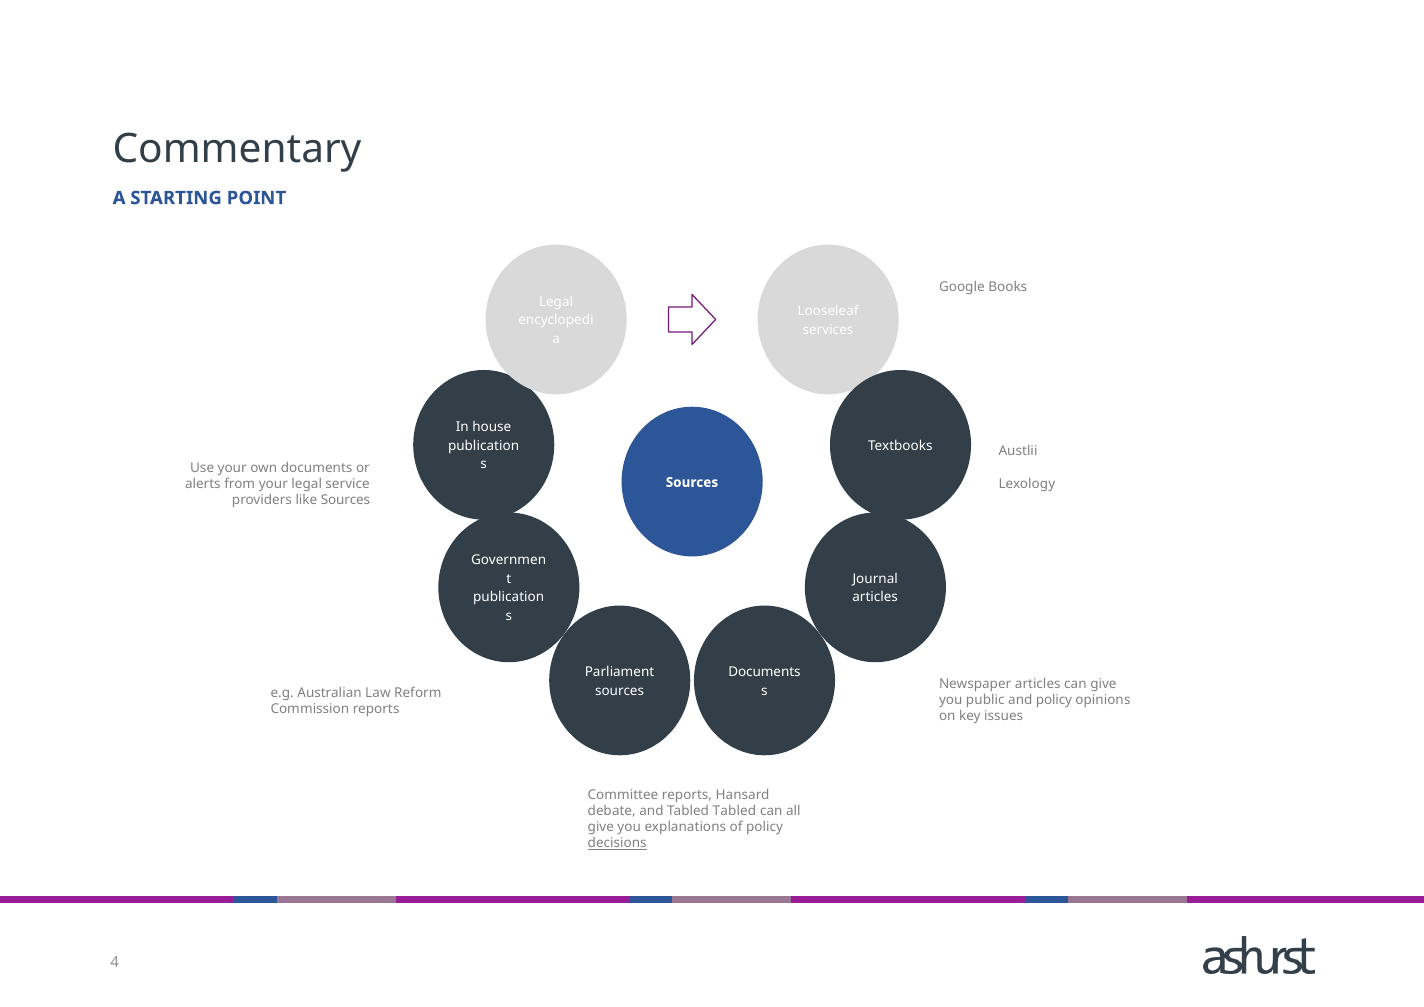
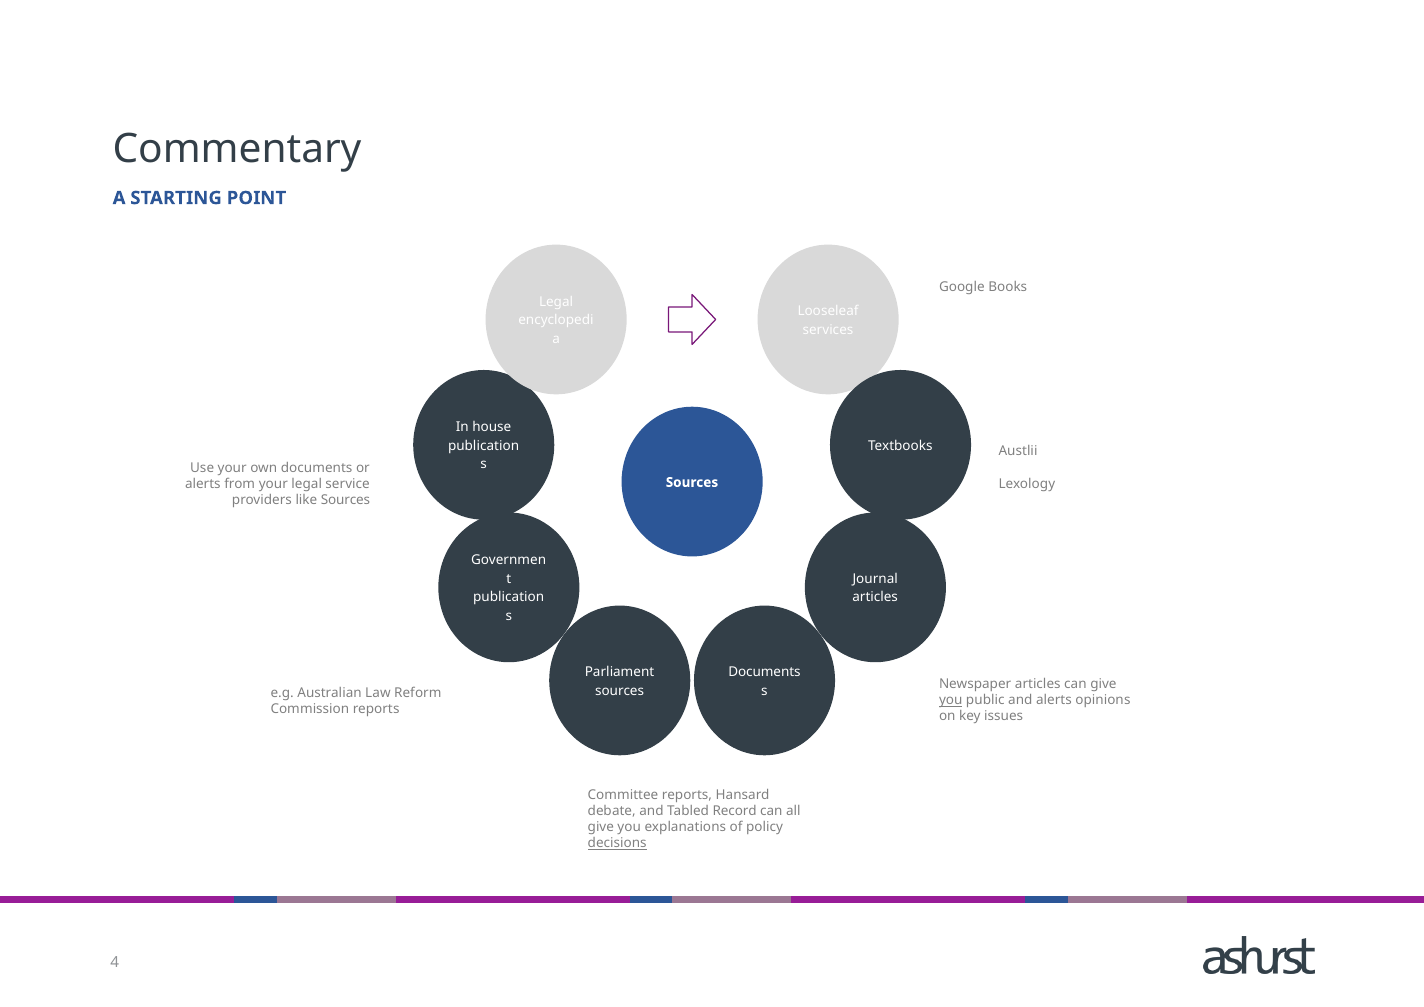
you at (951, 700) underline: none -> present
and policy: policy -> alerts
Tabled Tabled: Tabled -> Record
